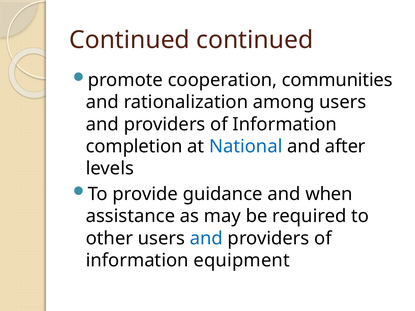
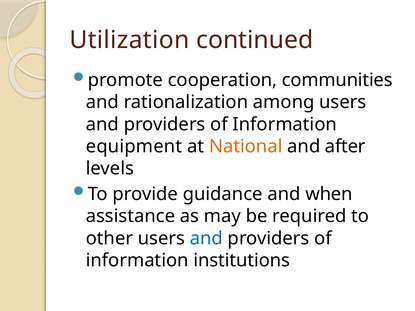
Continued at (130, 40): Continued -> Utilization
completion: completion -> equipment
National colour: blue -> orange
equipment: equipment -> institutions
